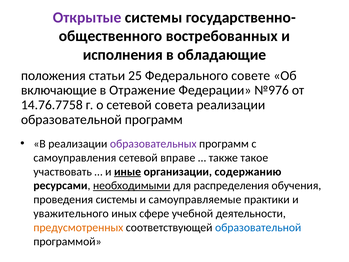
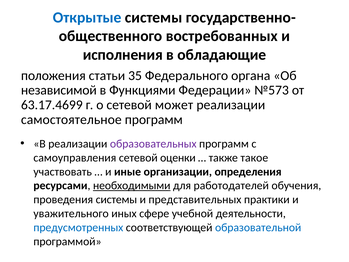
Открытые colour: purple -> blue
25: 25 -> 35
совете: совете -> органа
включающие: включающие -> независимой
Отражение: Отражение -> Функциями
№976: №976 -> №573
14.76.7758: 14.76.7758 -> 63.17.4699
совета: совета -> может
образовательной at (71, 119): образовательной -> самостоятельное
вправе: вправе -> оценки
иные underline: present -> none
содержанию: содержанию -> определения
распределения: распределения -> работодателей
самоуправляемые: самоуправляемые -> представительных
предусмотренных colour: orange -> blue
